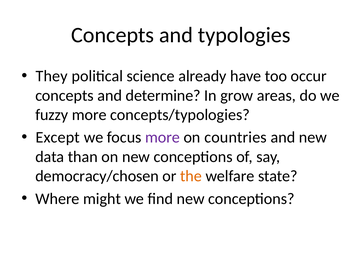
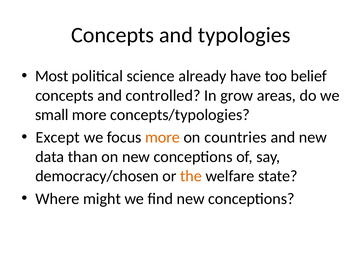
They: They -> Most
occur: occur -> belief
determine: determine -> controlled
fuzzy: fuzzy -> small
more at (163, 137) colour: purple -> orange
